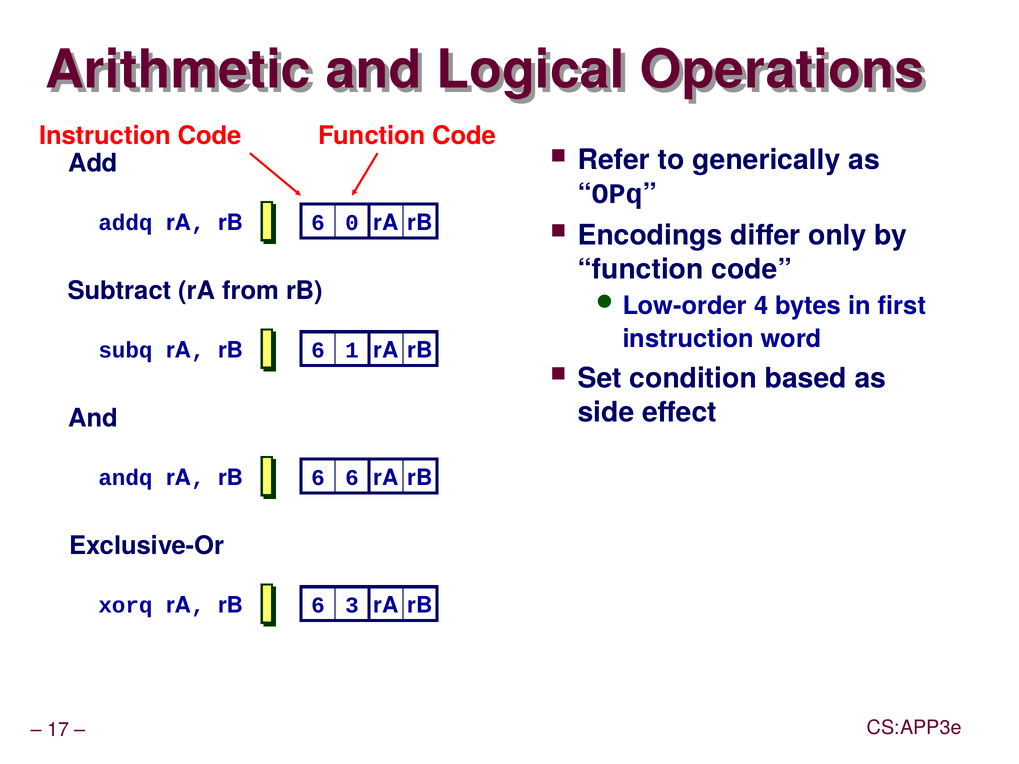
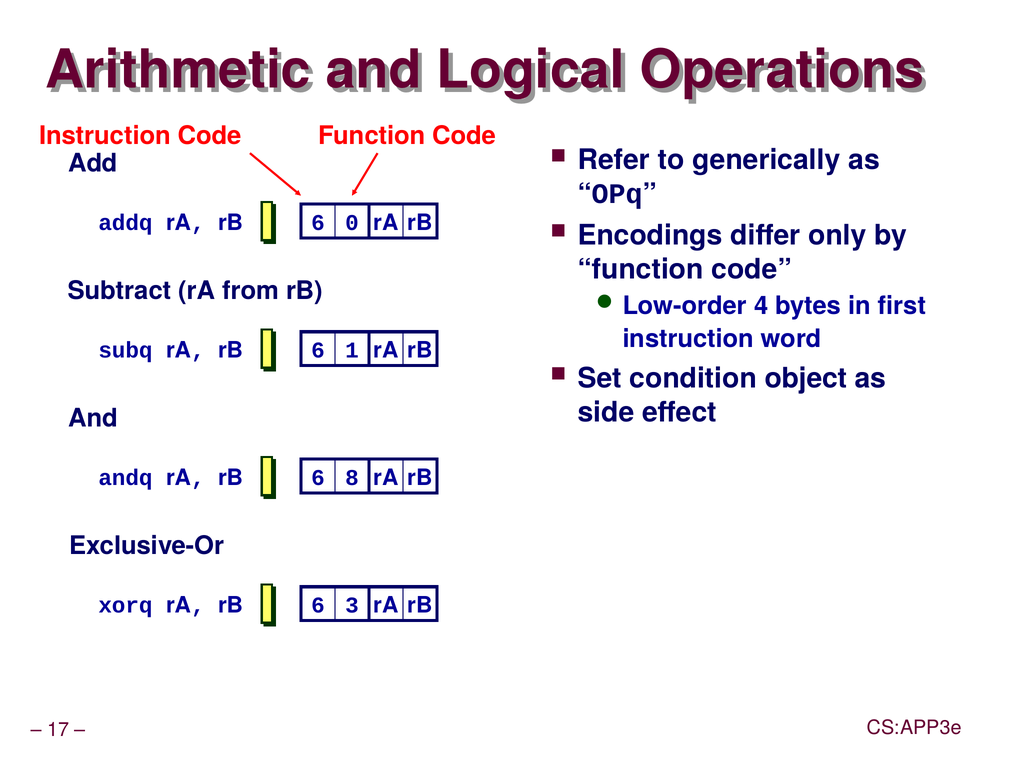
based: based -> object
6 6: 6 -> 8
